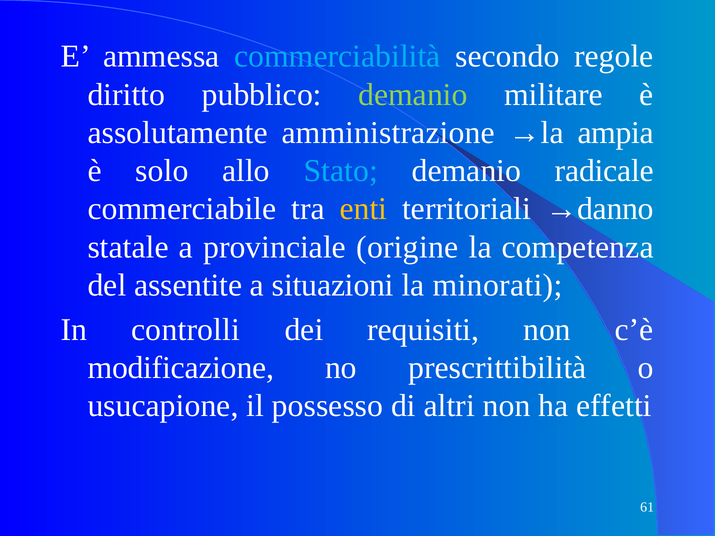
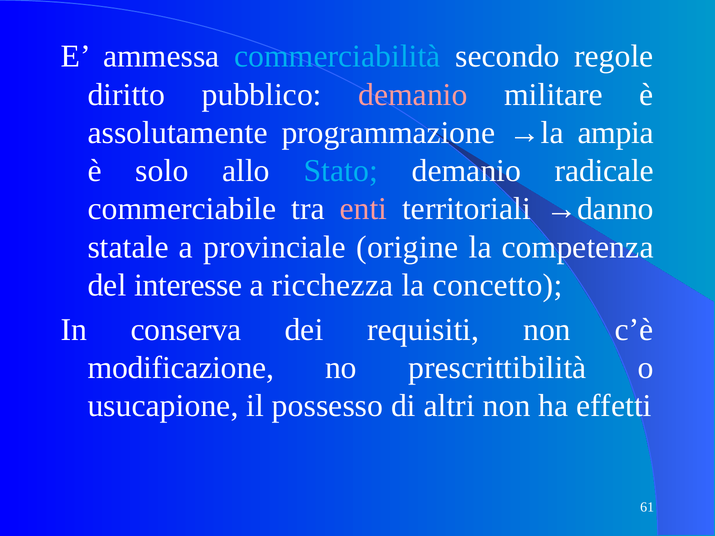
demanio at (413, 95) colour: light green -> pink
amministrazione: amministrazione -> programmazione
enti colour: yellow -> pink
assentite: assentite -> interesse
situazioni: situazioni -> ricchezza
minorati: minorati -> concetto
controlli: controlli -> conserva
